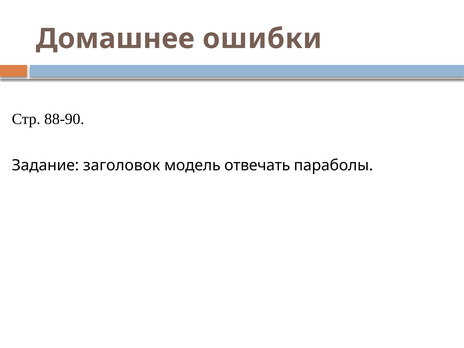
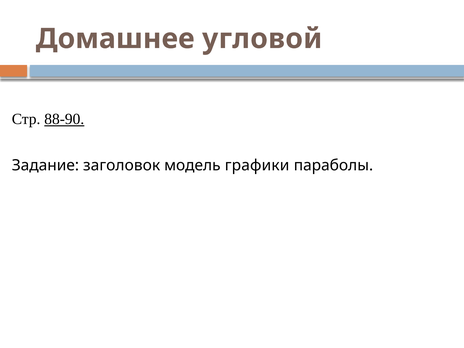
ошибки: ошибки -> угловой
88-90 underline: none -> present
отвечать: отвечать -> графики
